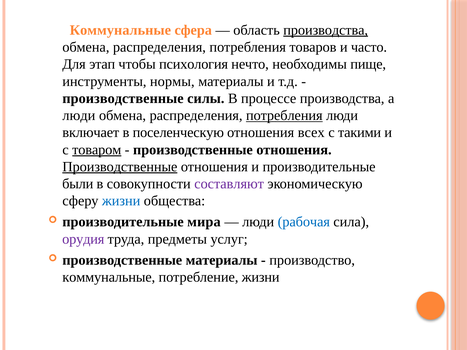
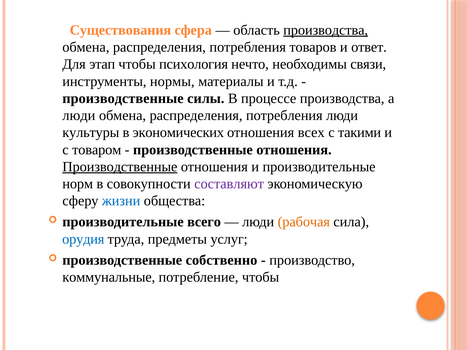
Коммунальные at (120, 30): Коммунальные -> Существования
часто: часто -> ответ
пище: пище -> связи
потребления at (284, 116) underline: present -> none
включает: включает -> культуры
поселенческую: поселенческую -> экономических
товаром underline: present -> none
были: были -> норм
мира: мира -> всего
рабочая colour: blue -> orange
орудия colour: purple -> blue
производственные материалы: материалы -> собственно
потребление жизни: жизни -> чтобы
